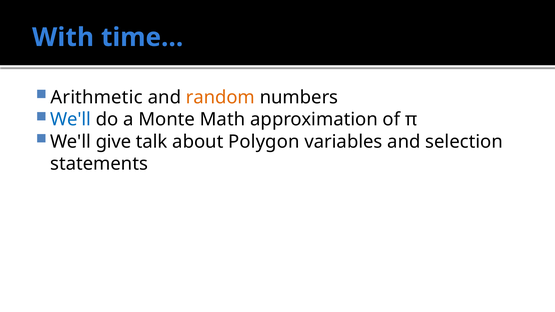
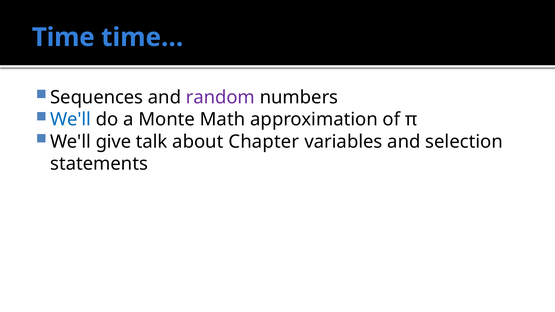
With: With -> Time
Arithmetic: Arithmetic -> Sequences
random colour: orange -> purple
Polygon: Polygon -> Chapter
